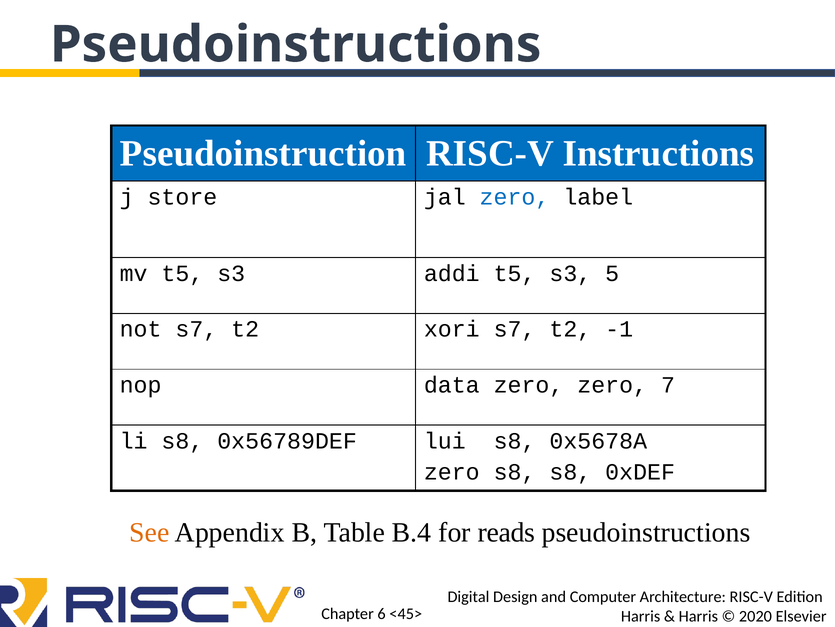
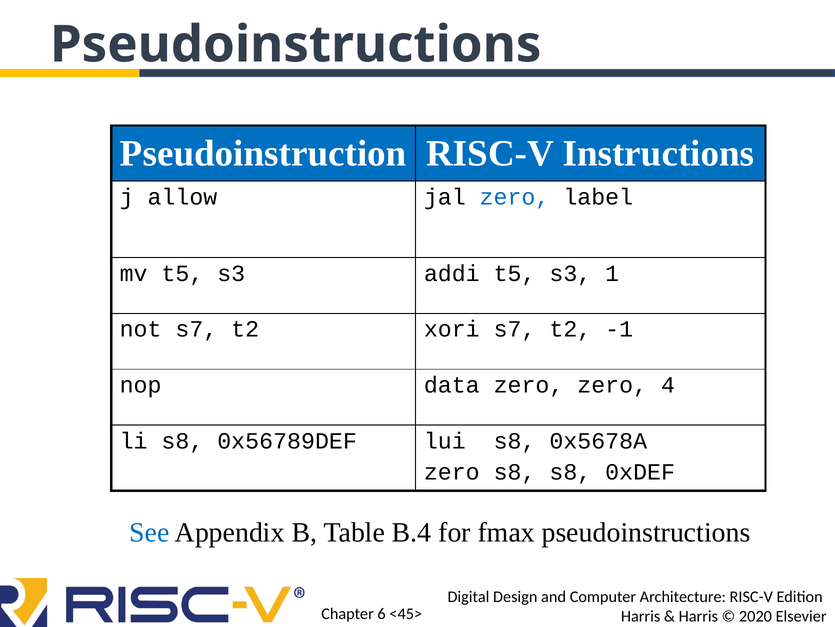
store: store -> allow
5: 5 -> 1
7: 7 -> 4
See colour: orange -> blue
reads: reads -> fmax
